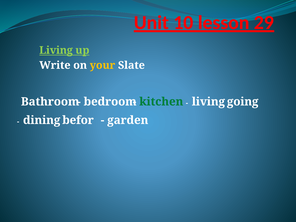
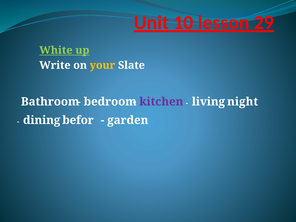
Living at (56, 50): Living -> White
kitchen colour: green -> purple
going: going -> night
